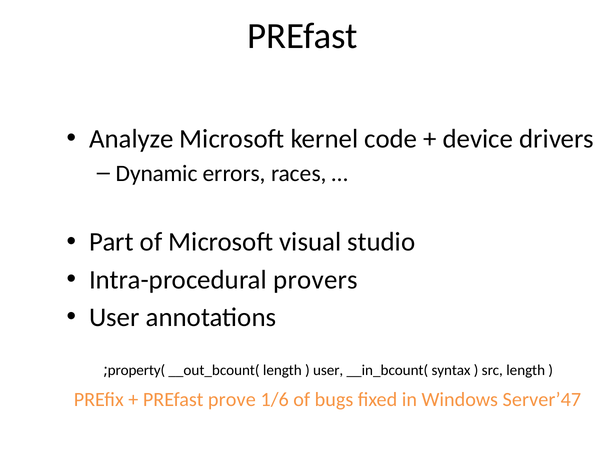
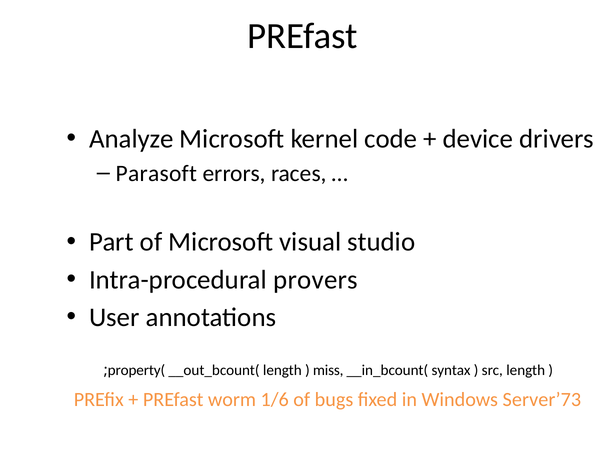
Dynamic: Dynamic -> Parasoft
user at (328, 371): user -> miss
prove: prove -> worm
Server’47: Server’47 -> Server’73
